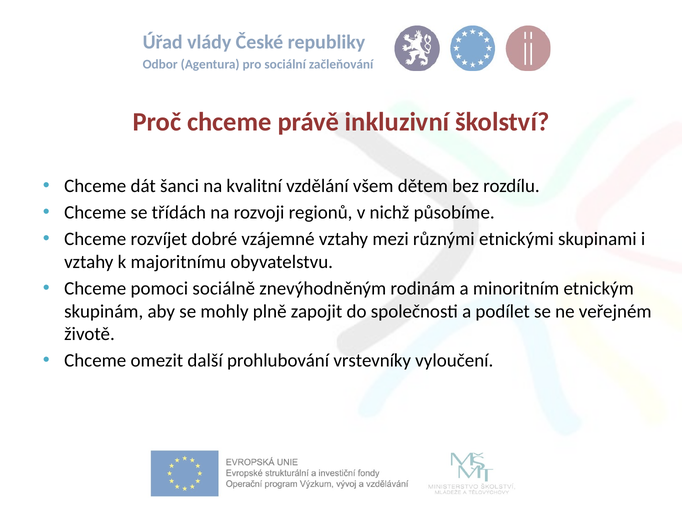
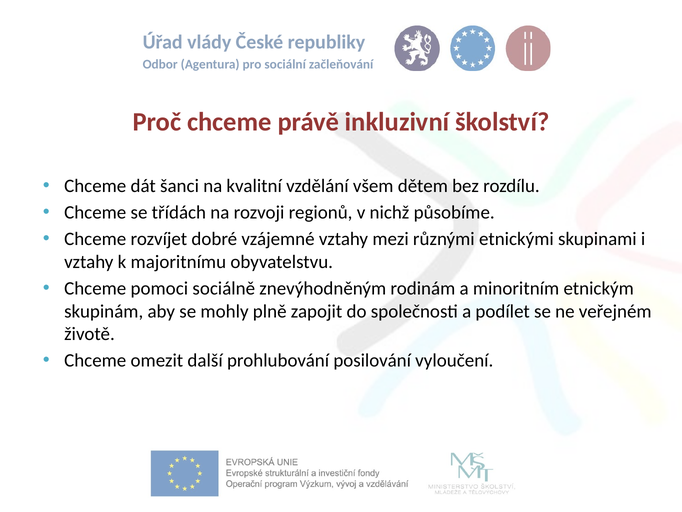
vrstevníky: vrstevníky -> posilování
